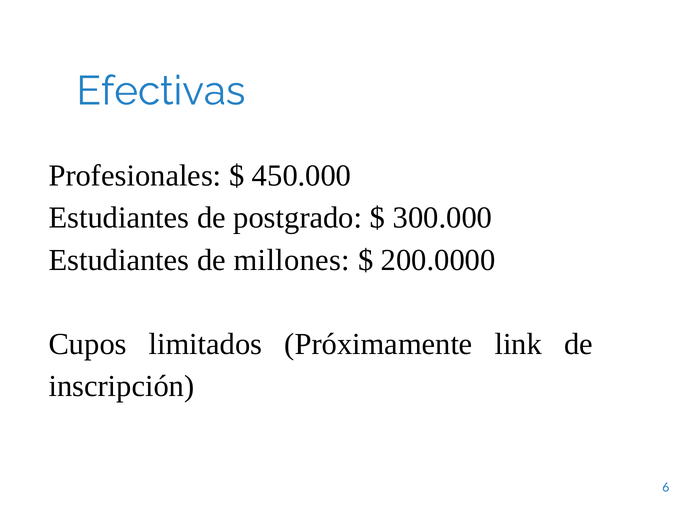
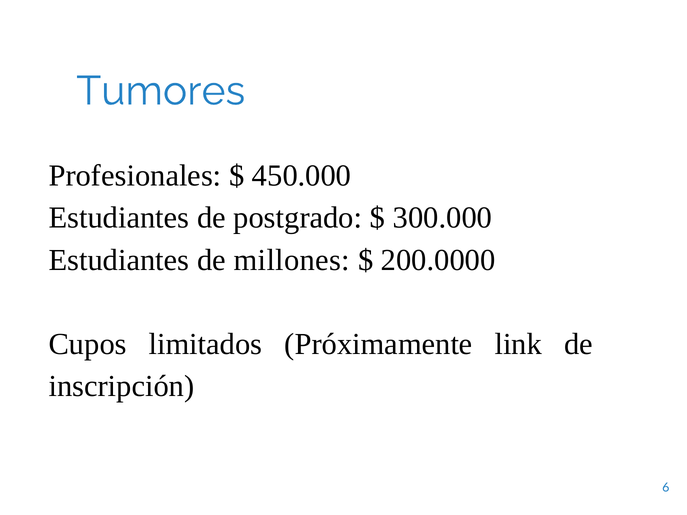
Efectivas: Efectivas -> Tumores
